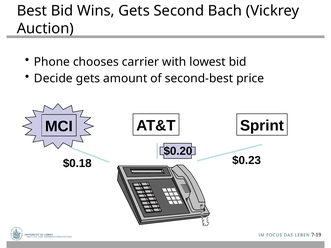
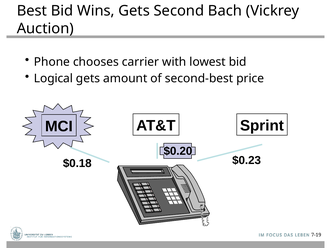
Decide: Decide -> Logical
